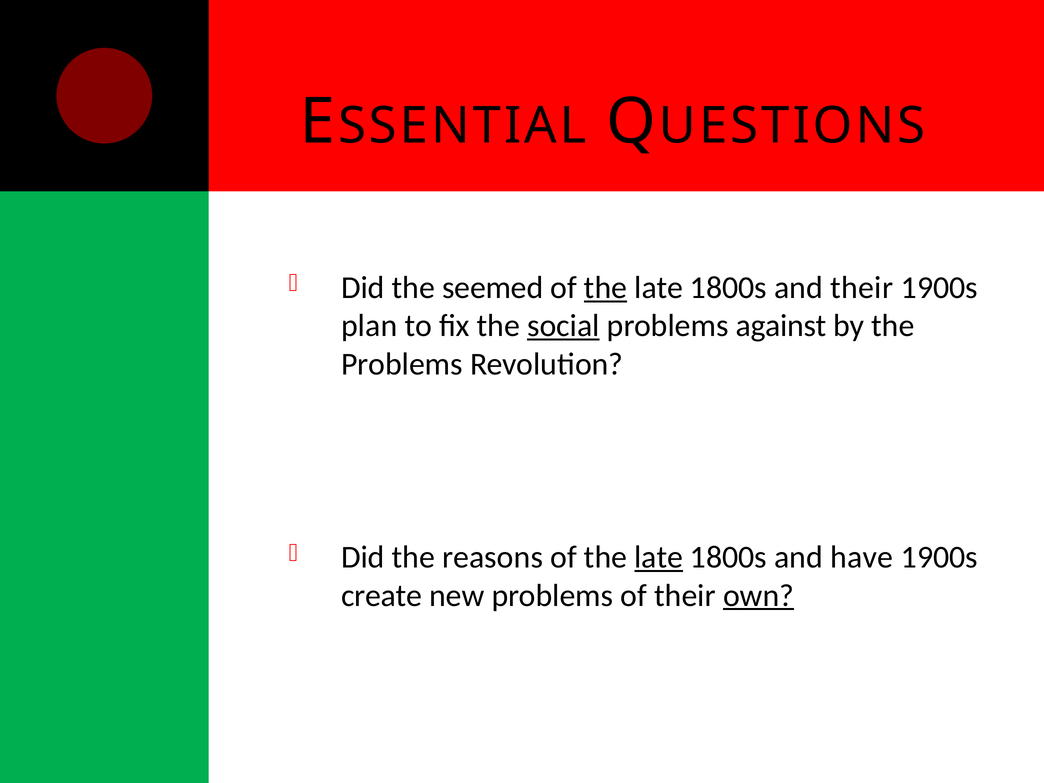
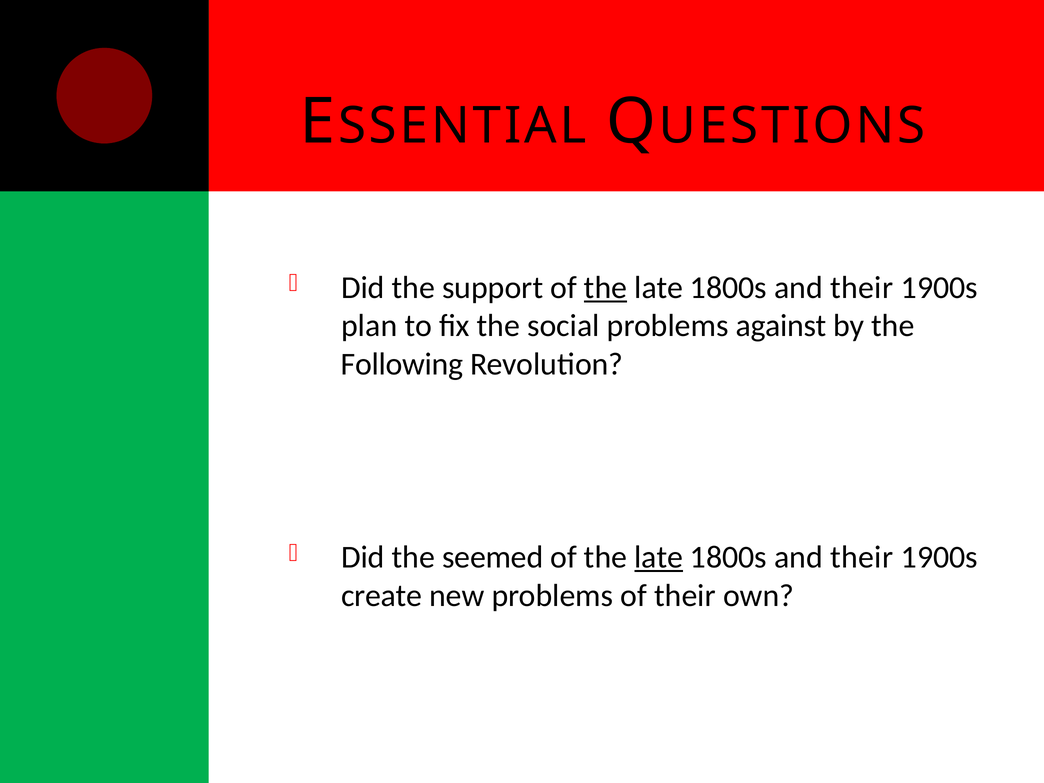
seemed: seemed -> support
social underline: present -> none
Problems at (402, 364): Problems -> Following
reasons: reasons -> seemed
have at (862, 557): have -> their
own underline: present -> none
